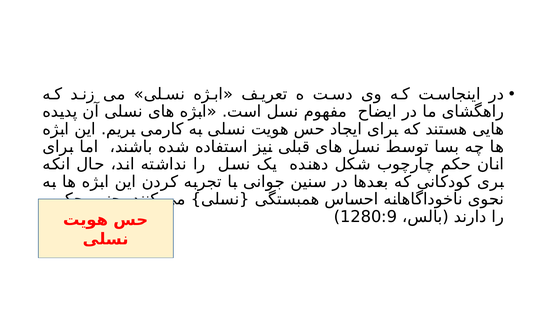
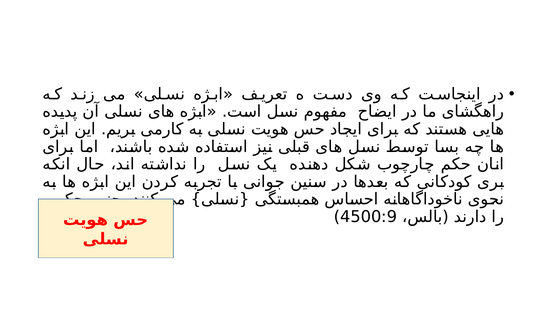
1280:9: 1280:9 -> 4500:9
